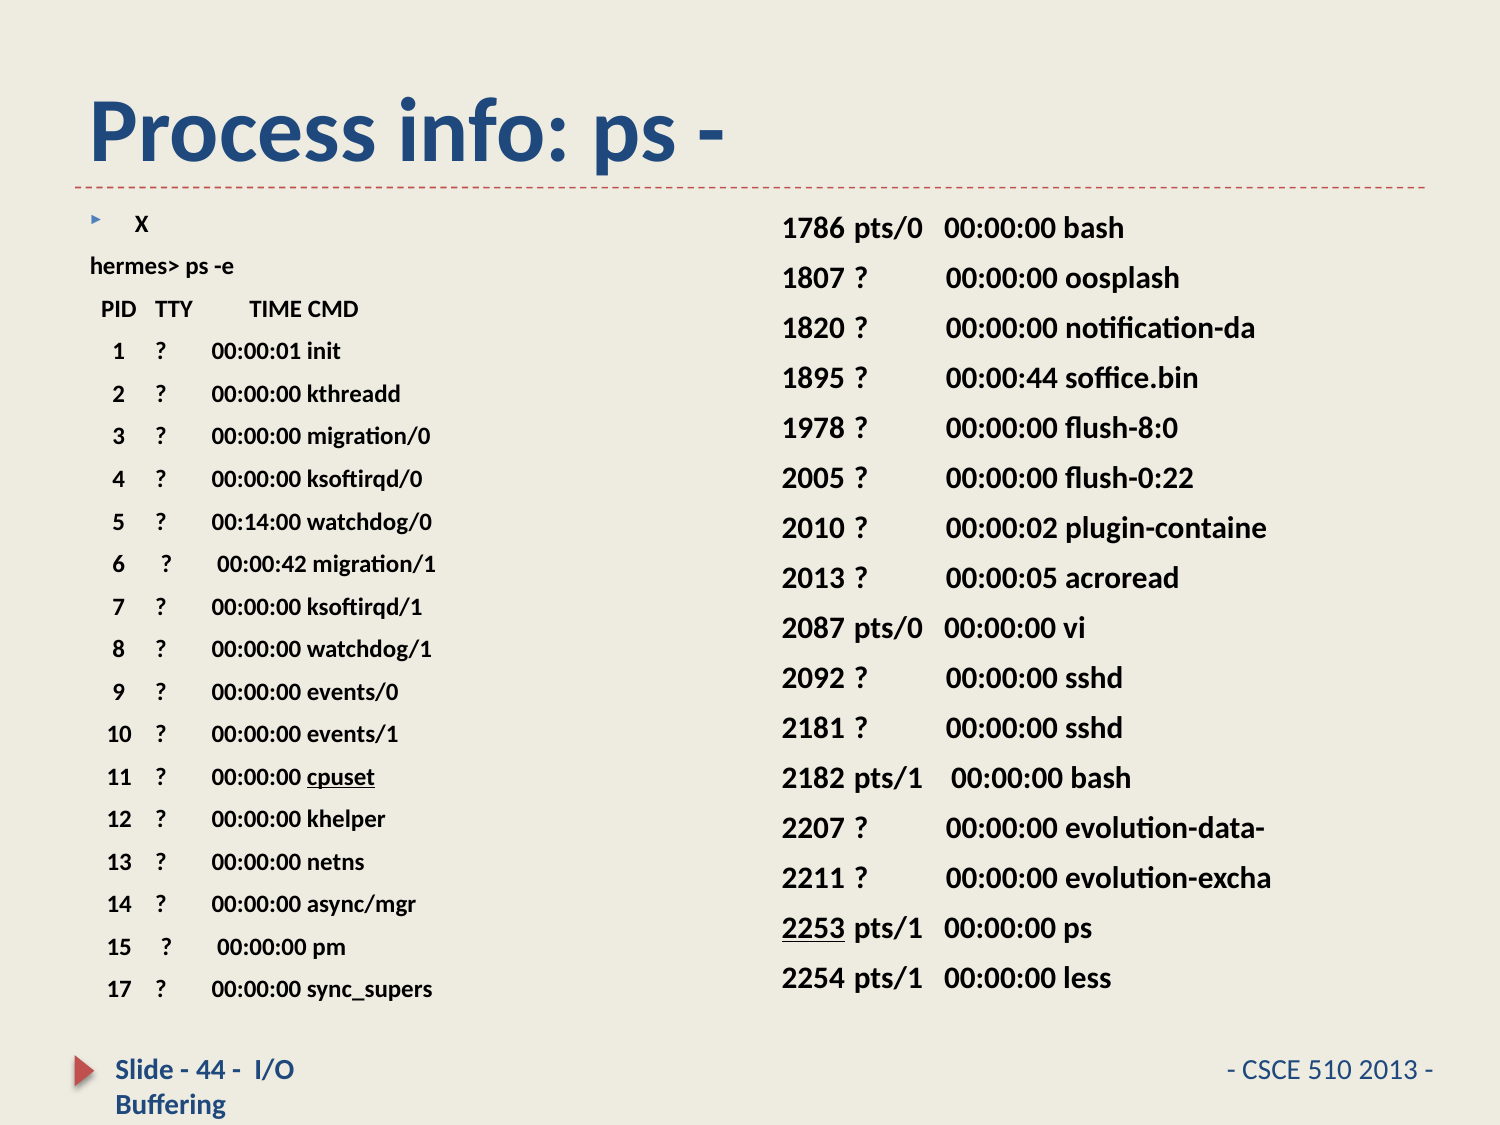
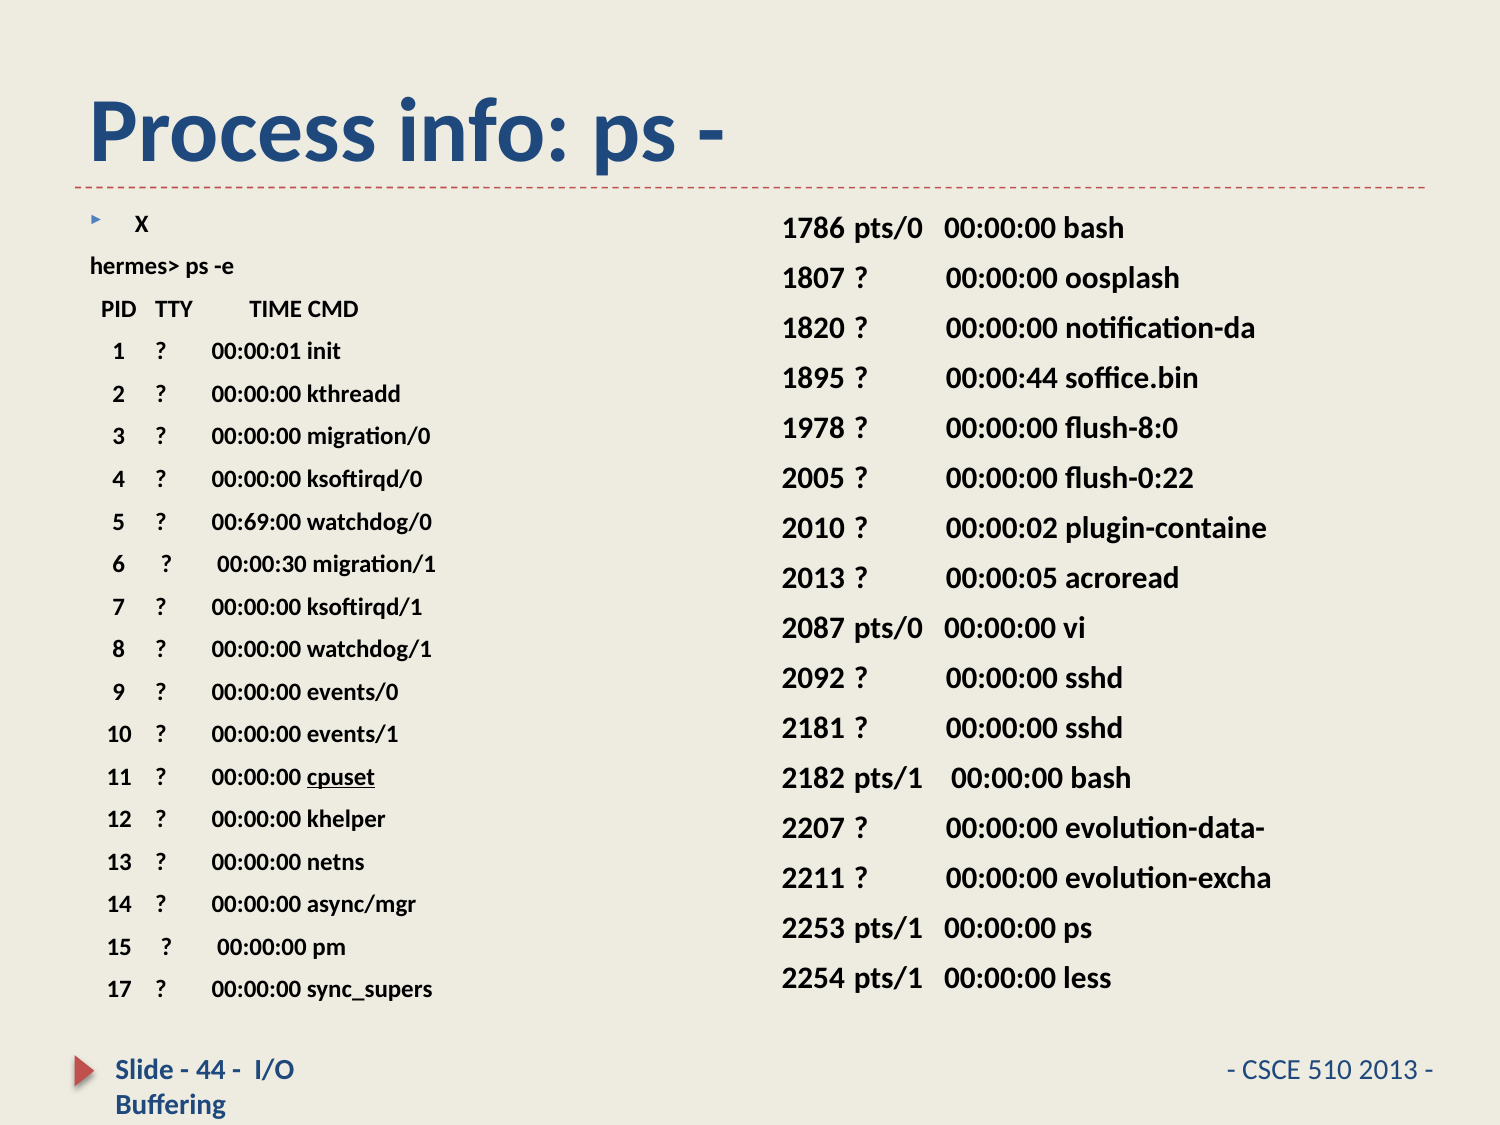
00:14:00: 00:14:00 -> 00:69:00
00:00:42: 00:00:42 -> 00:00:30
2253 underline: present -> none
